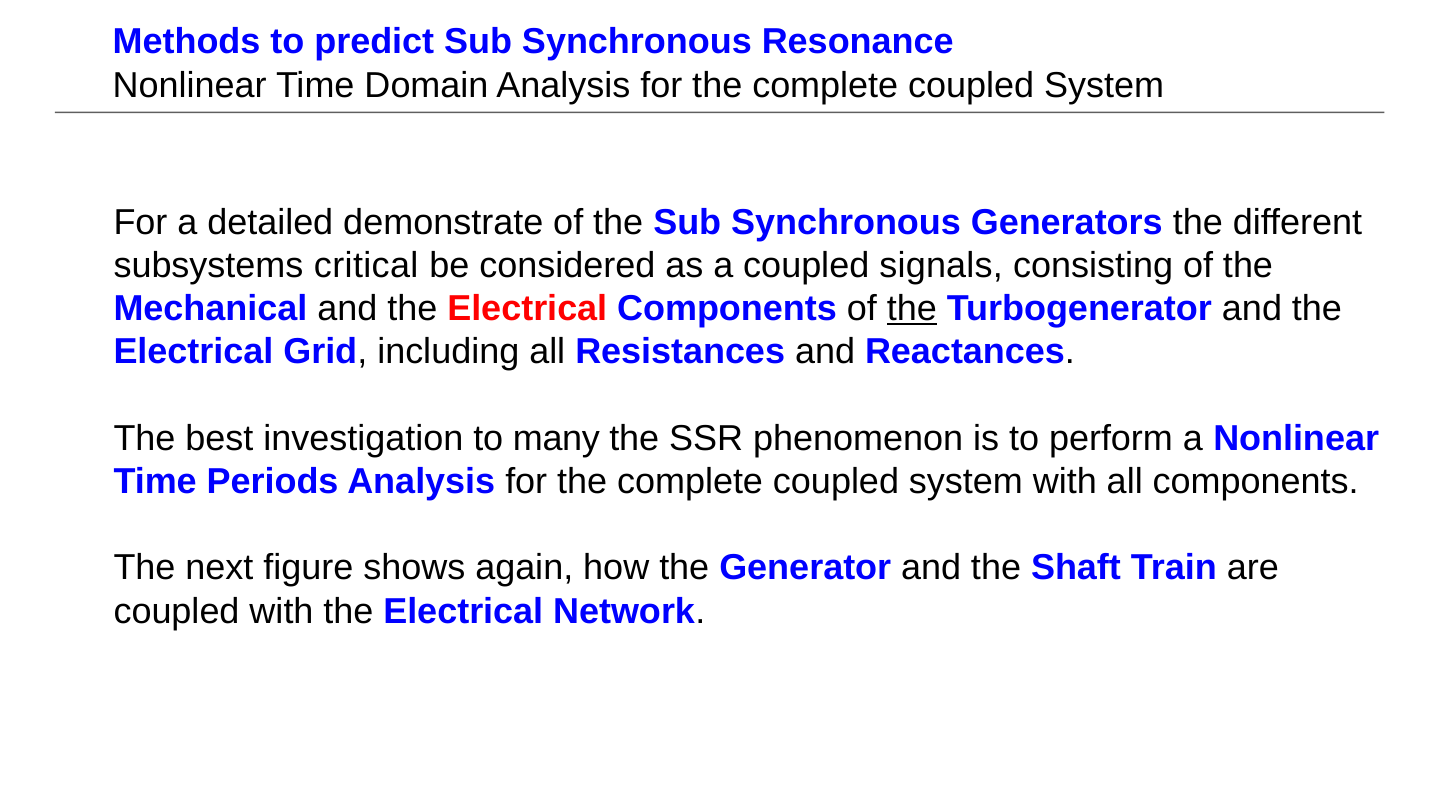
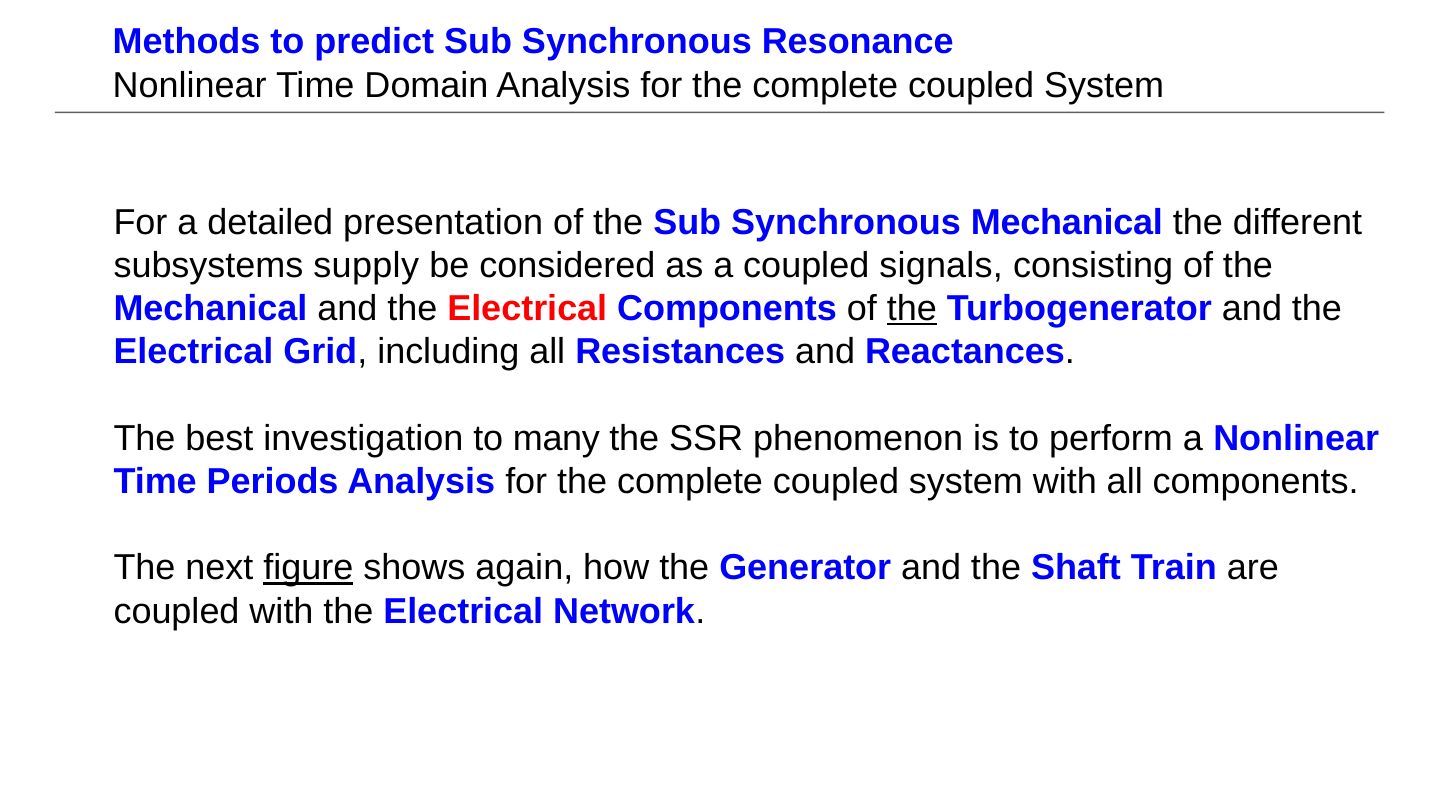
demonstrate: demonstrate -> presentation
Synchronous Generators: Generators -> Mechanical
critical: critical -> supply
figure underline: none -> present
